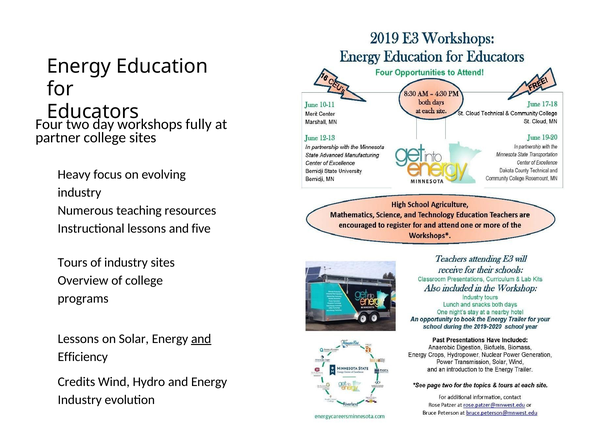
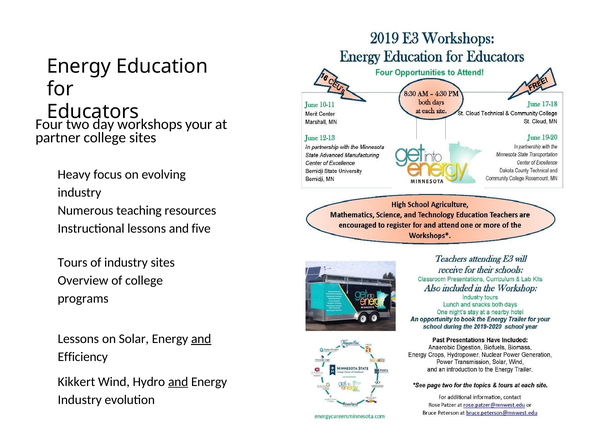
fully: fully -> your
Credits: Credits -> Kikkert
and at (178, 382) underline: none -> present
